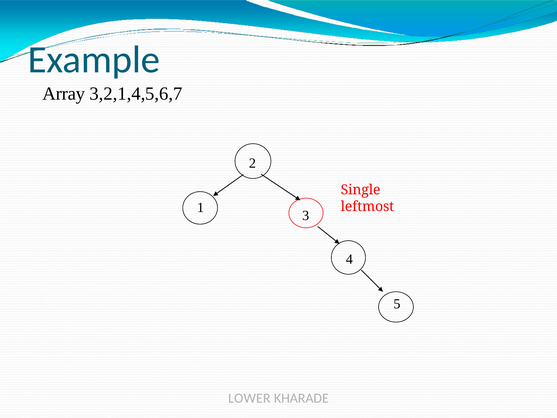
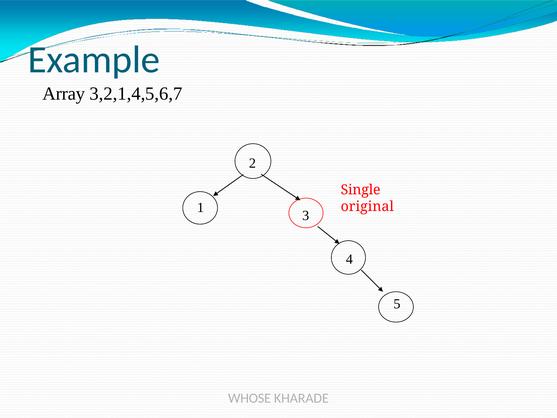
leftmost: leftmost -> original
LOWER: LOWER -> WHOSE
